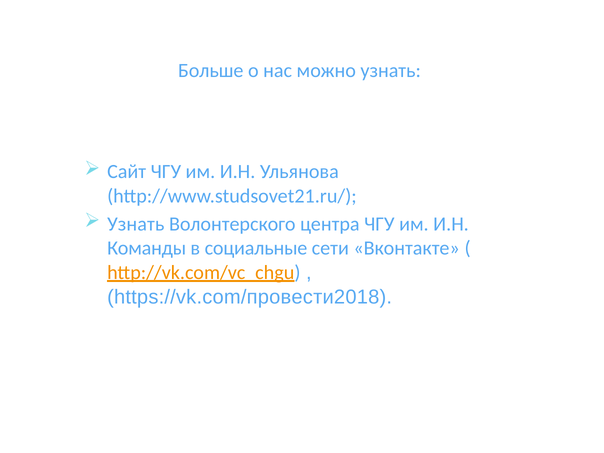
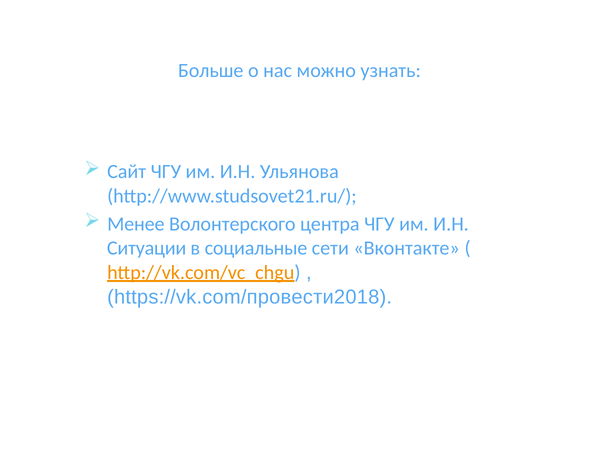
Узнать at (136, 224): Узнать -> Менее
Команды: Команды -> Ситуации
